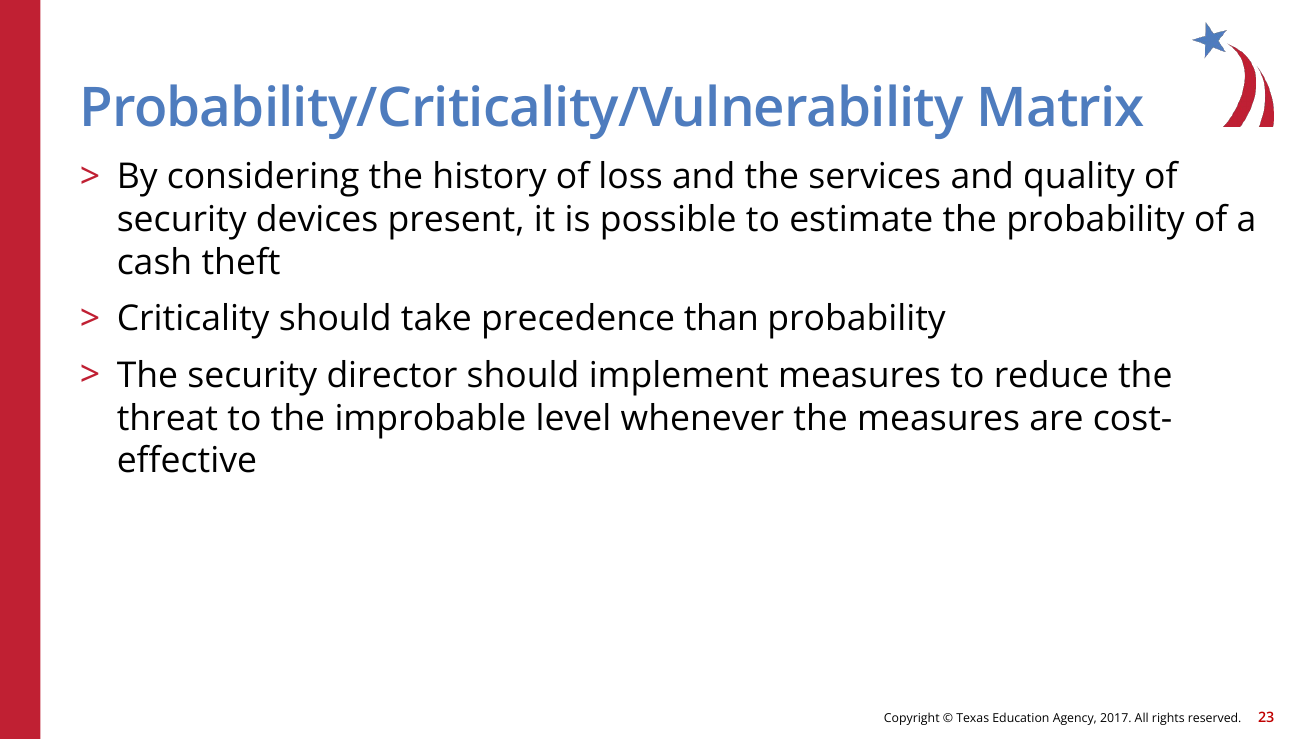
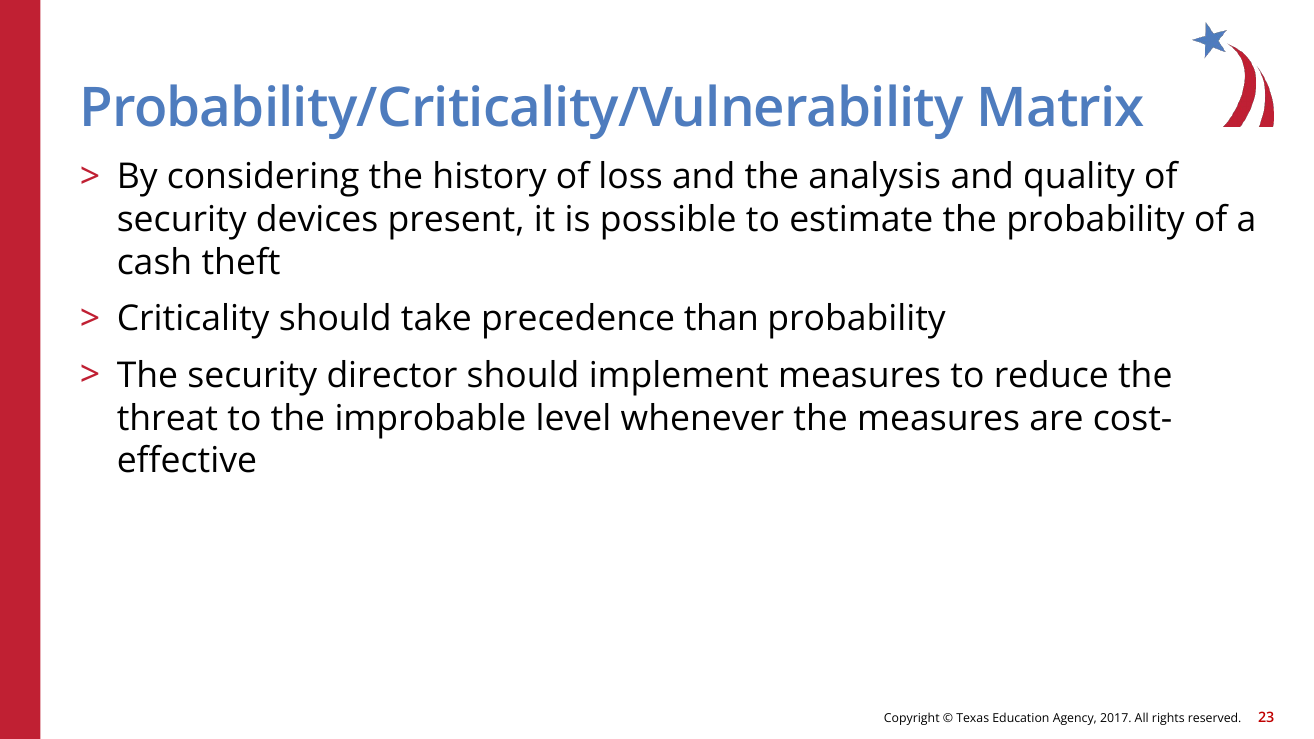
services: services -> analysis
